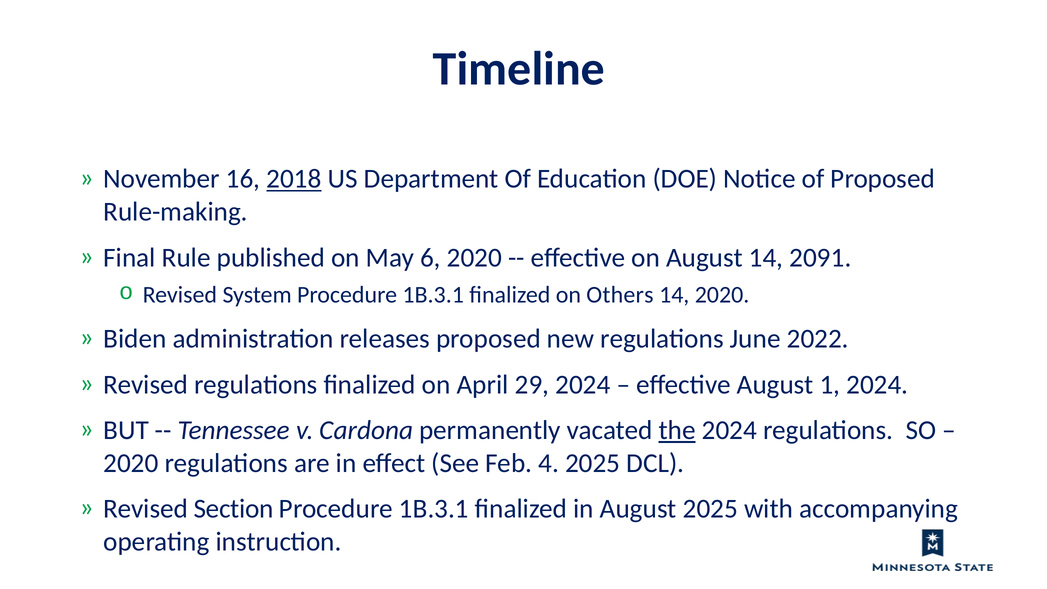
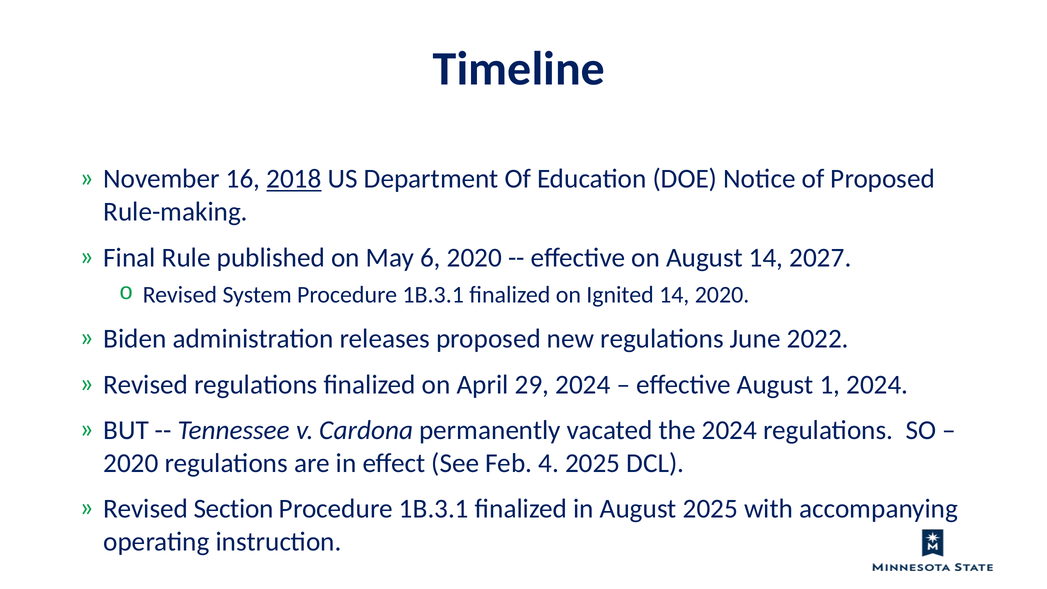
2091: 2091 -> 2027
Others: Others -> Ignited
the underline: present -> none
